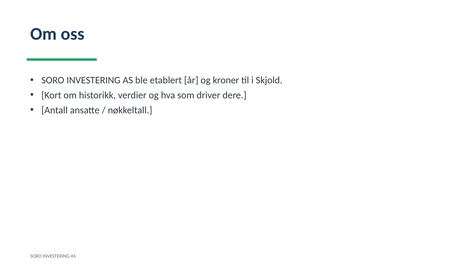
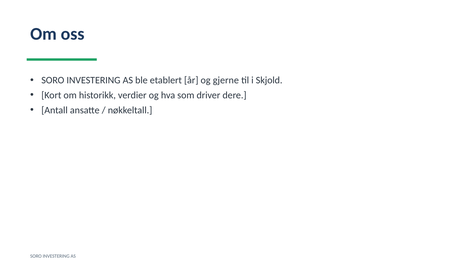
kroner: kroner -> gjerne
